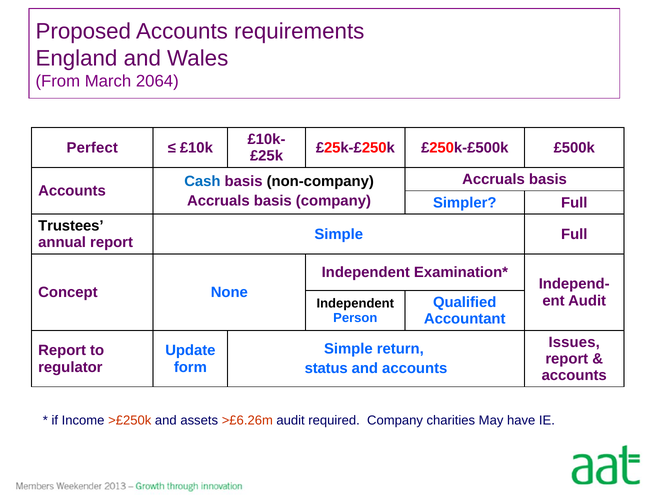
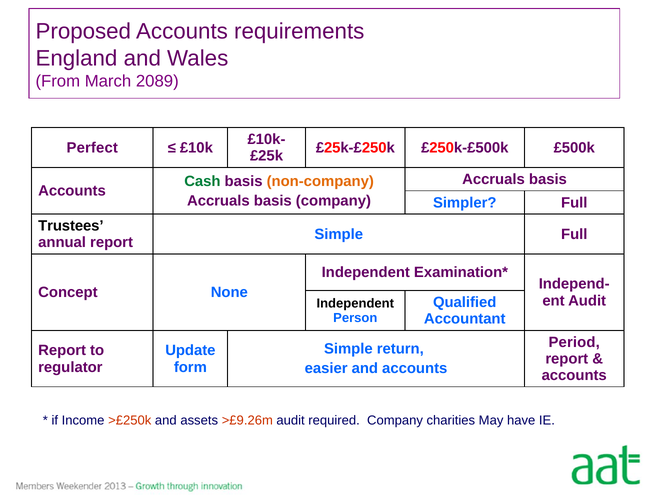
2064: 2064 -> 2089
Cash colour: blue -> green
non-company colour: black -> orange
Issues: Issues -> Period
status: status -> easier
>£6.26m: >£6.26m -> >£9.26m
